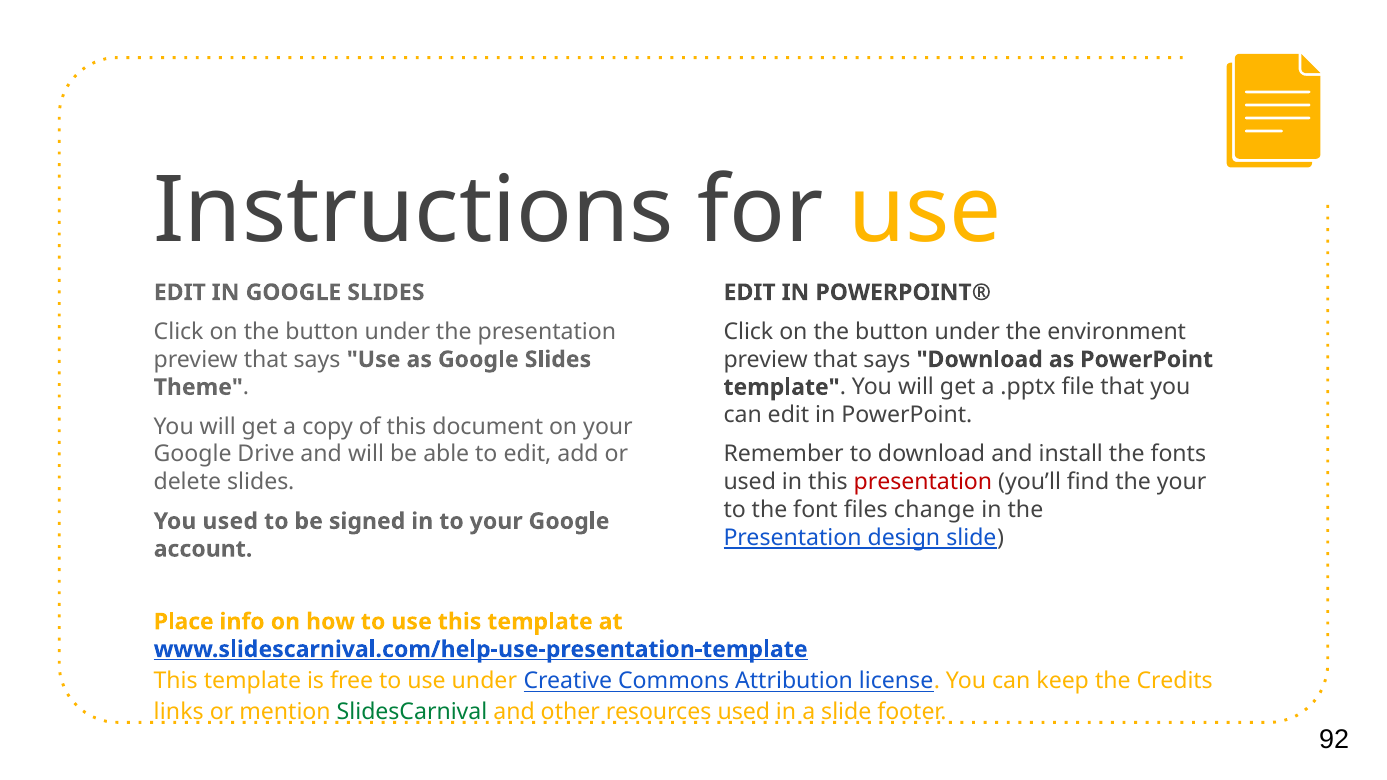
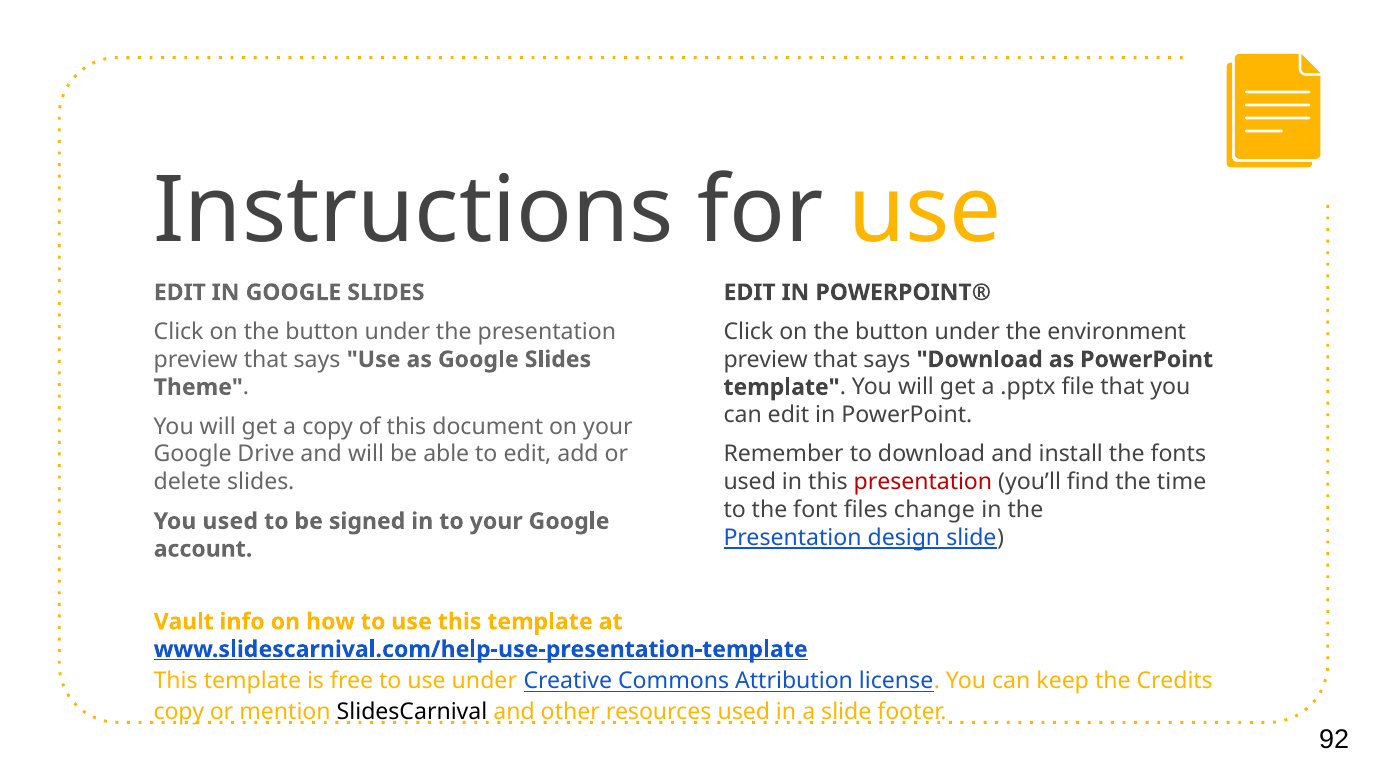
the your: your -> time
Place: Place -> Vault
links at (179, 712): links -> copy
SlidesCarnival colour: green -> black
